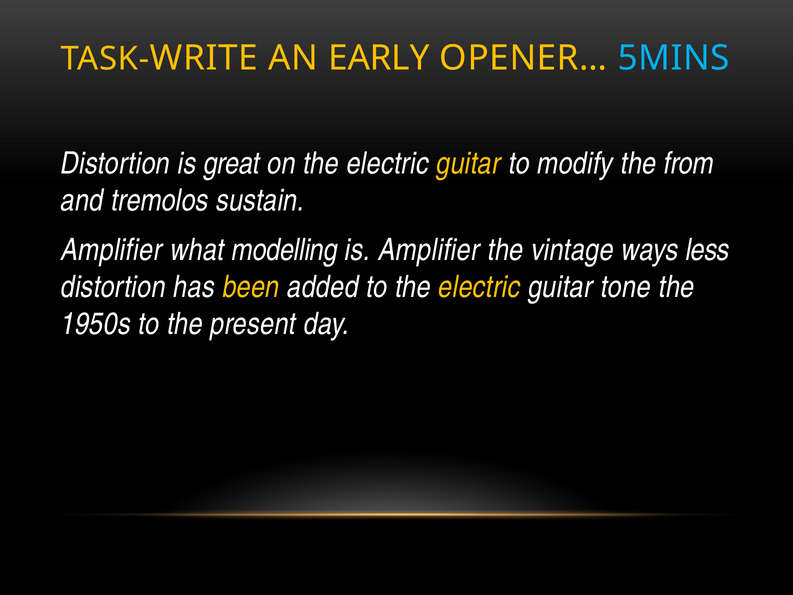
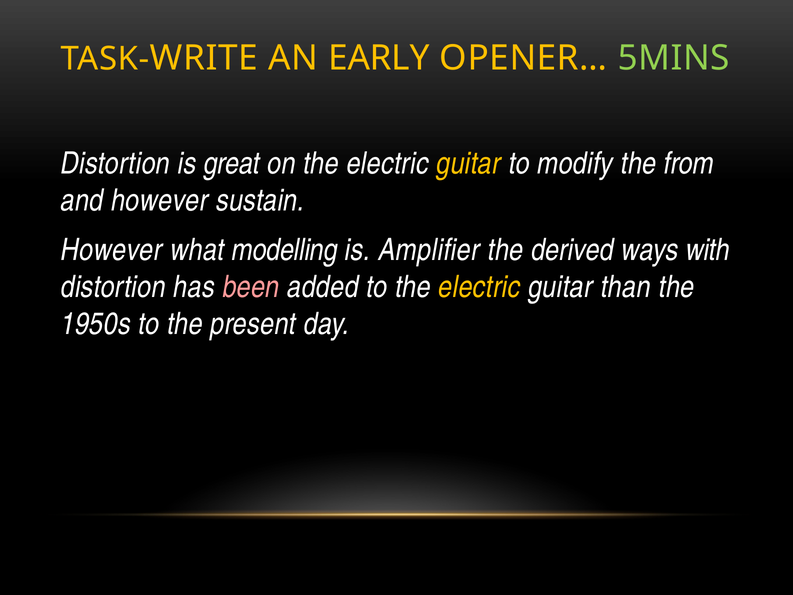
5MINS colour: light blue -> light green
and tremolos: tremolos -> however
Amplifier at (112, 250): Amplifier -> However
vintage: vintage -> derived
less: less -> with
been colour: yellow -> pink
tone: tone -> than
